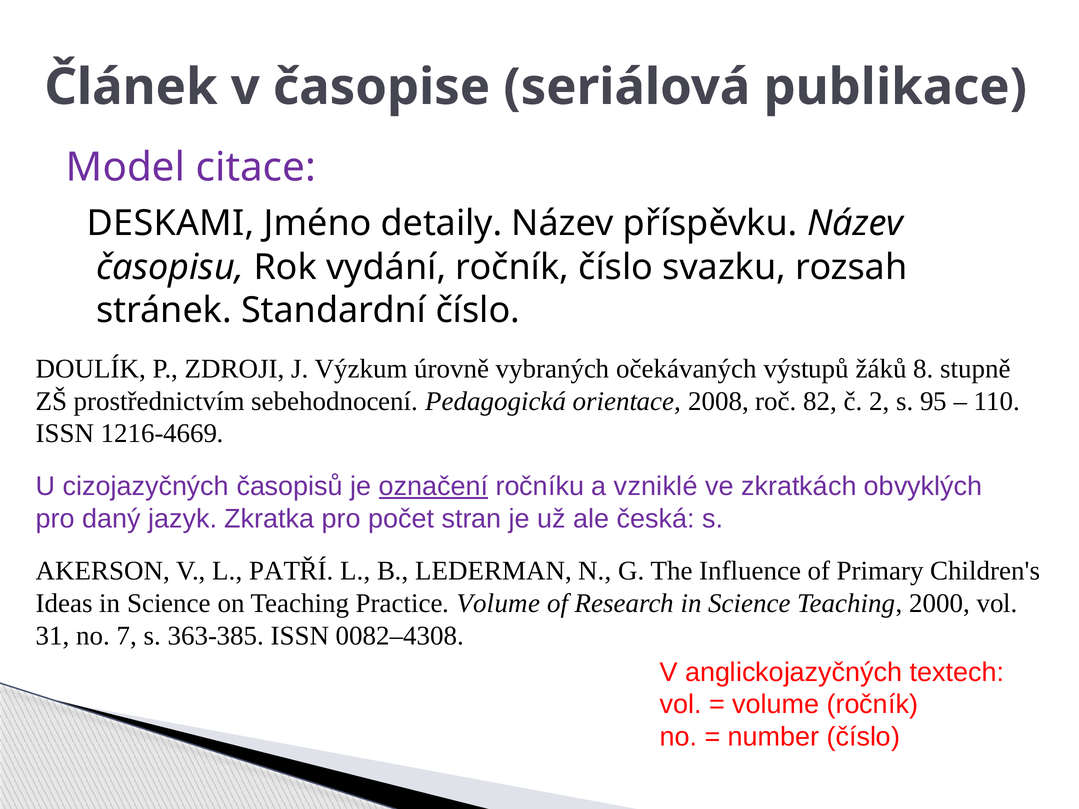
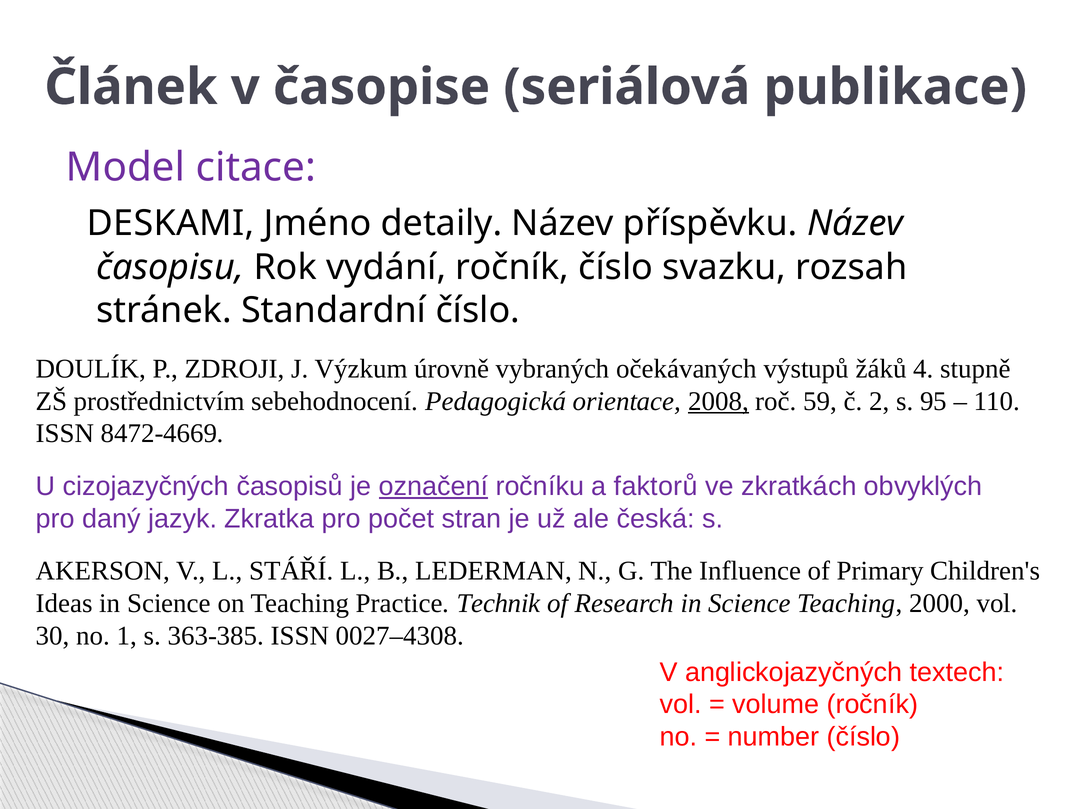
8: 8 -> 4
2008 underline: none -> present
82: 82 -> 59
1216-4669: 1216-4669 -> 8472-4669
vzniklé: vzniklé -> faktorů
PATŘÍ: PATŘÍ -> STÁŘÍ
Practice Volume: Volume -> Technik
31: 31 -> 30
7: 7 -> 1
0082–4308: 0082–4308 -> 0027–4308
